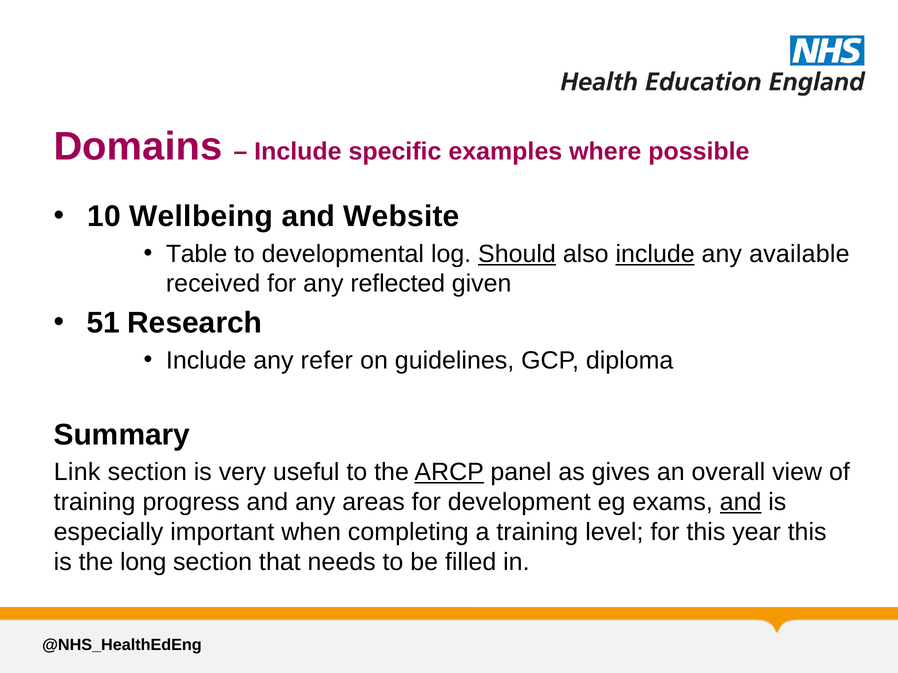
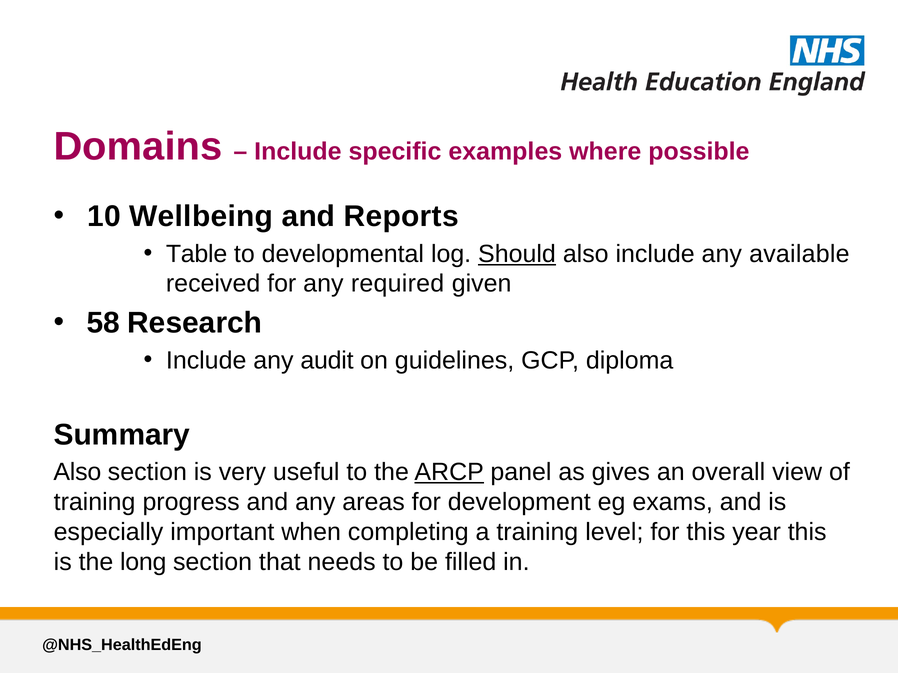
Website: Website -> Reports
include at (655, 254) underline: present -> none
reflected: reflected -> required
51: 51 -> 58
refer: refer -> audit
Link at (77, 473): Link -> Also
and at (741, 502) underline: present -> none
